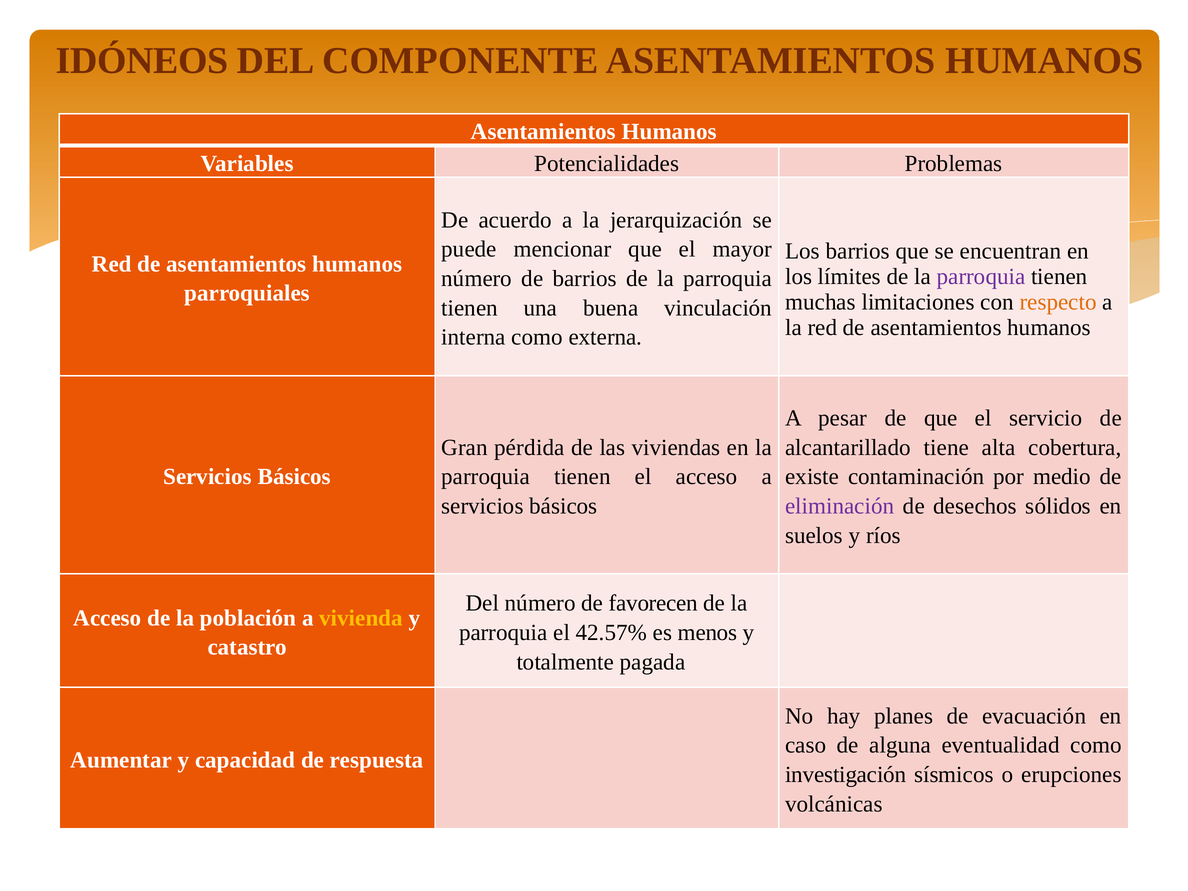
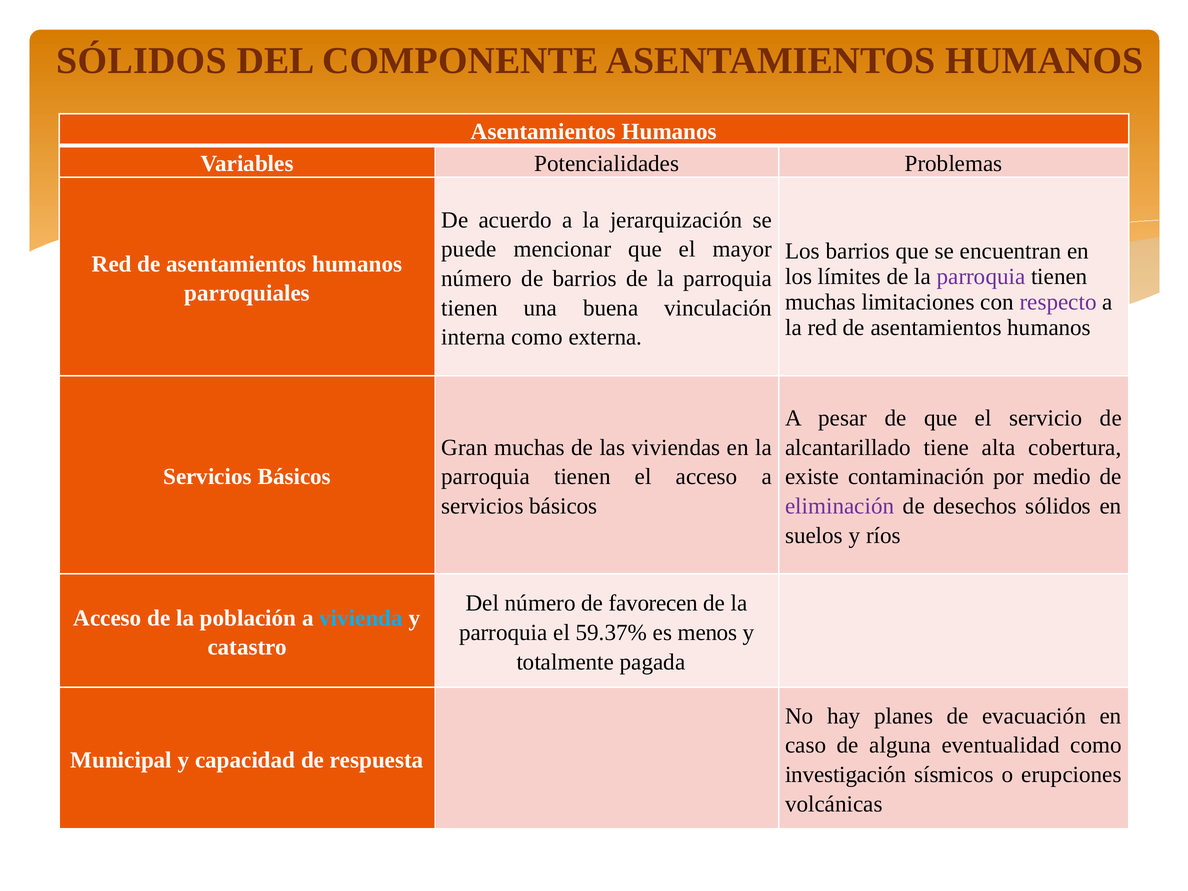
IDÓNEOS at (142, 61): IDÓNEOS -> SÓLIDOS
respecto colour: orange -> purple
Gran pérdida: pérdida -> muchas
vivienda colour: yellow -> light blue
42.57%: 42.57% -> 59.37%
Aumentar: Aumentar -> Municipal
